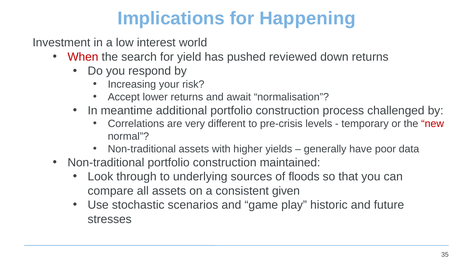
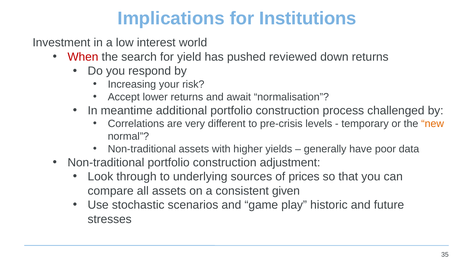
Happening: Happening -> Institutions
new colour: red -> orange
maintained: maintained -> adjustment
floods: floods -> prices
